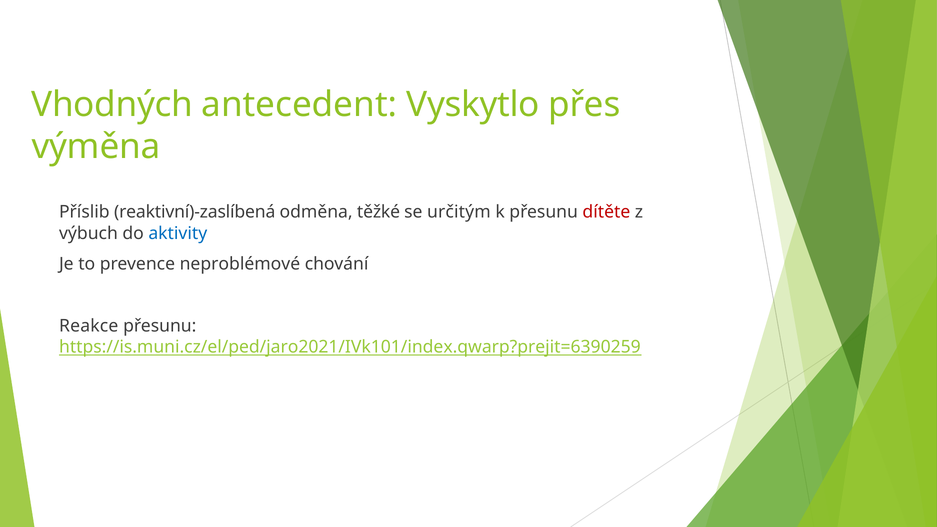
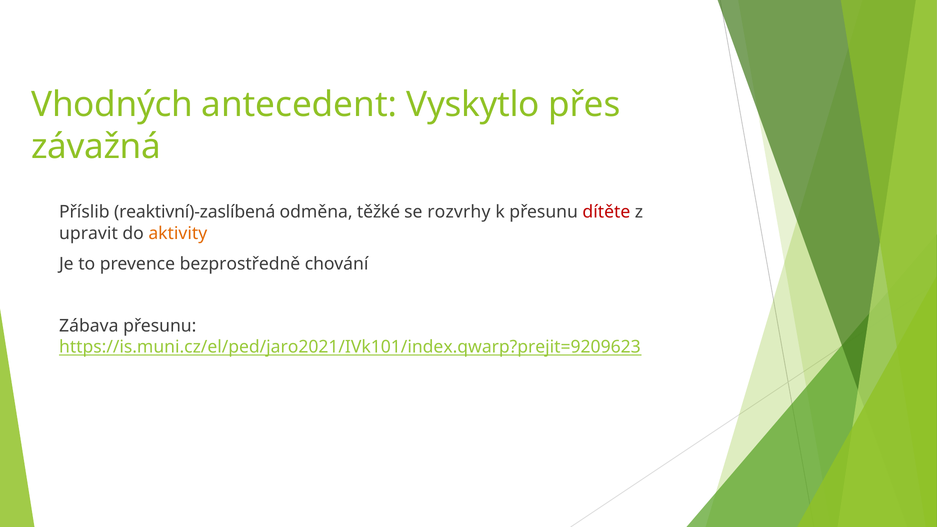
výměna: výměna -> závažná
určitým: určitým -> rozvrhy
výbuch: výbuch -> upravit
aktivity colour: blue -> orange
neproblémové: neproblémové -> bezprostředně
Reakce: Reakce -> Zábava
https://is.muni.cz/el/ped/jaro2021/IVk101/index.qwarp?prejit=6390259: https://is.muni.cz/el/ped/jaro2021/IVk101/index.qwarp?prejit=6390259 -> https://is.muni.cz/el/ped/jaro2021/IVk101/index.qwarp?prejit=9209623
